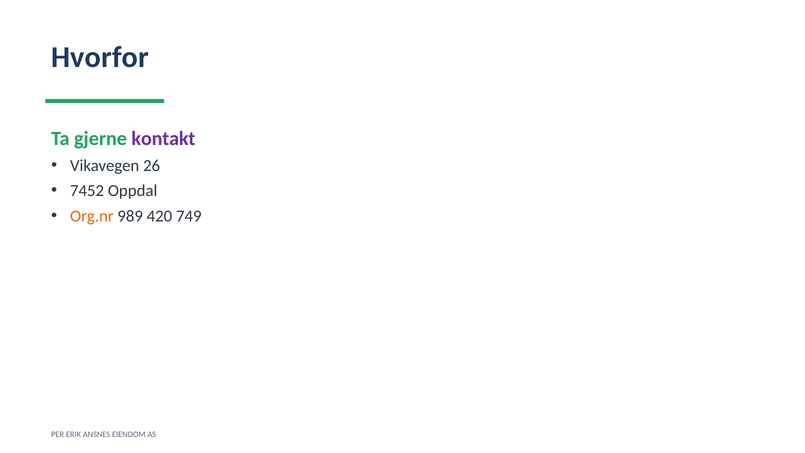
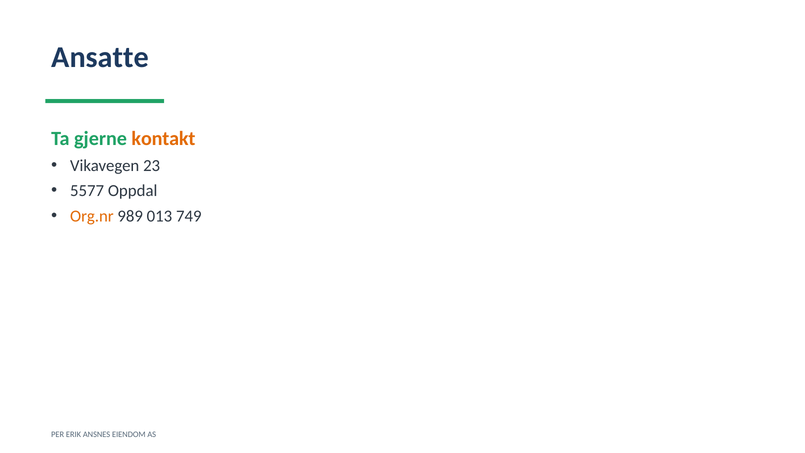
Hvorfor: Hvorfor -> Ansatte
kontakt colour: purple -> orange
26: 26 -> 23
7452: 7452 -> 5577
420: 420 -> 013
